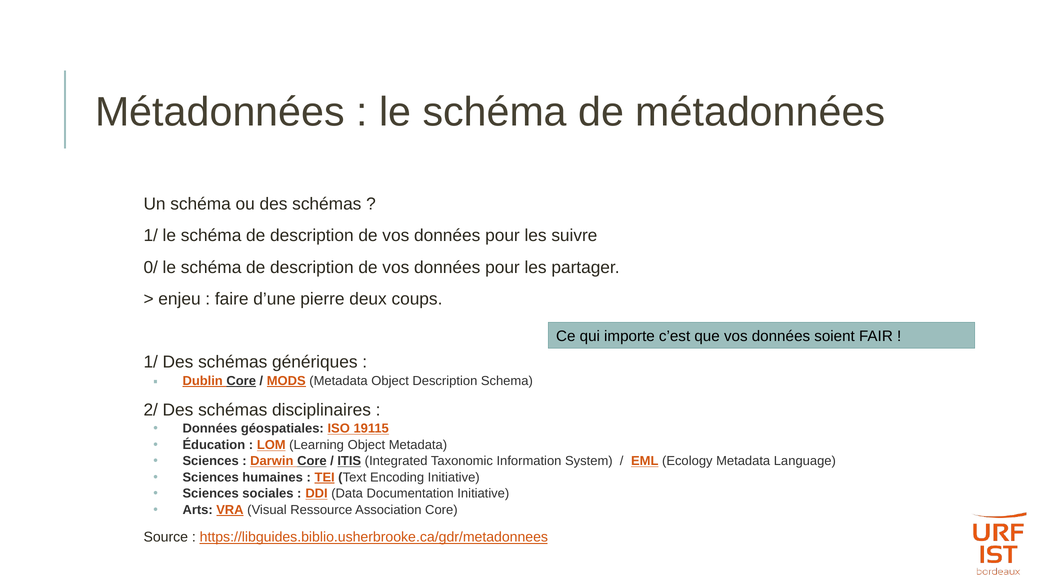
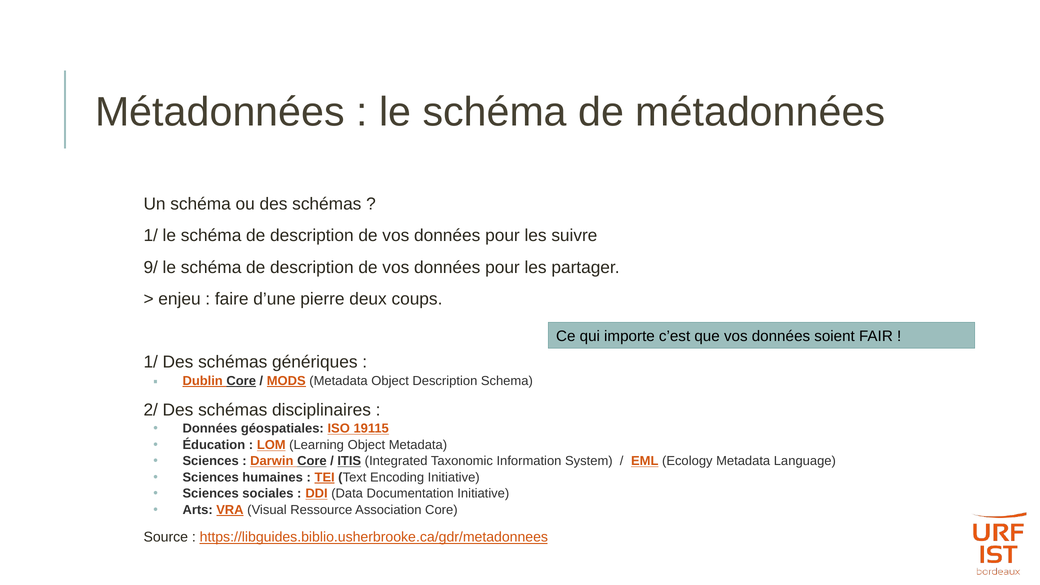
0/: 0/ -> 9/
